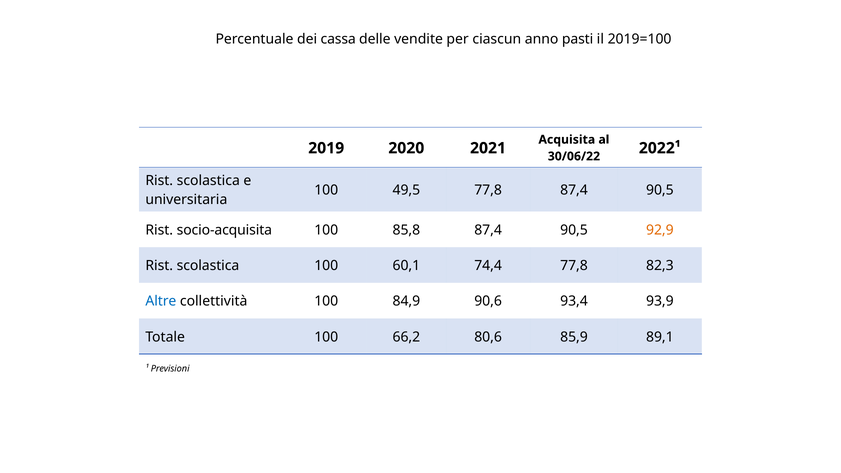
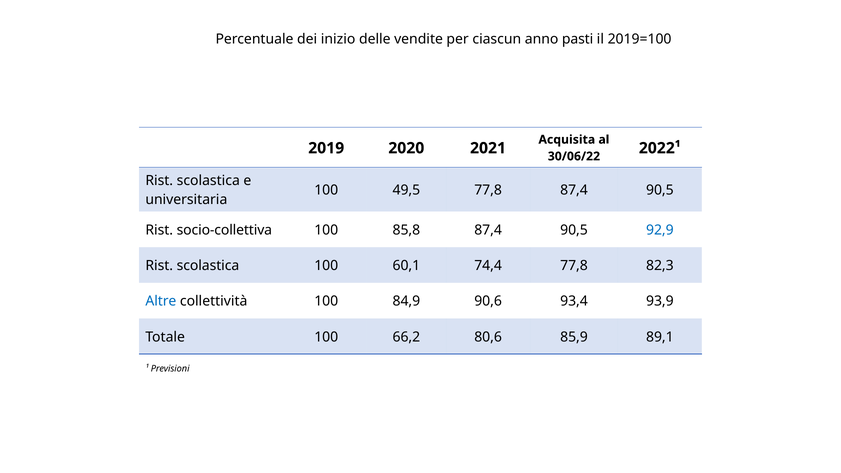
cassa: cassa -> inizio
socio-acquisita: socio-acquisita -> socio-collettiva
92,9 colour: orange -> blue
